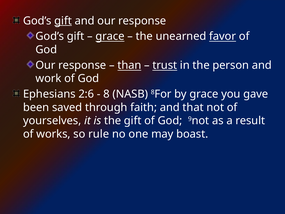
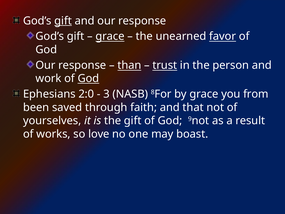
God at (88, 78) underline: none -> present
2:6: 2:6 -> 2:0
8: 8 -> 3
gave: gave -> from
rule: rule -> love
